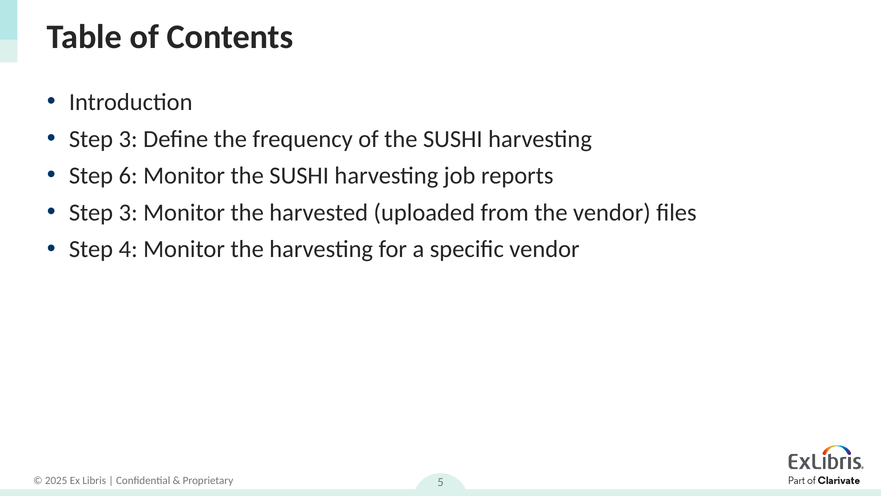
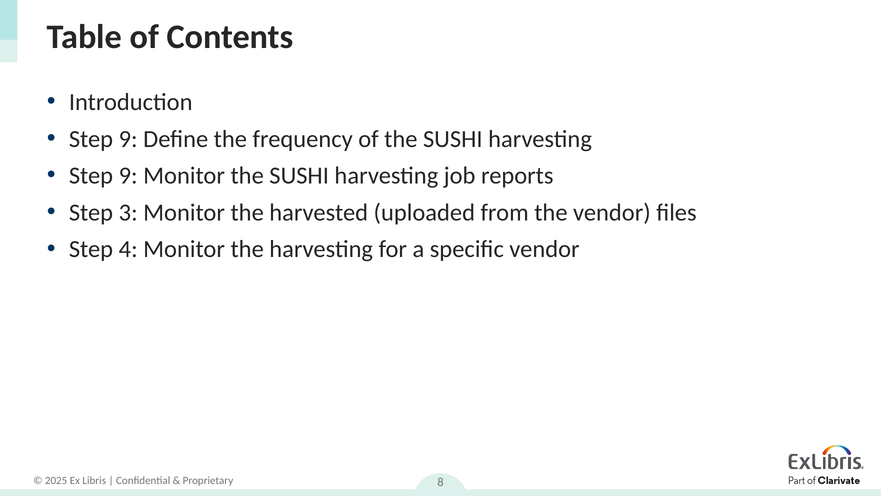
3 at (128, 139): 3 -> 9
6 at (128, 176): 6 -> 9
5: 5 -> 8
